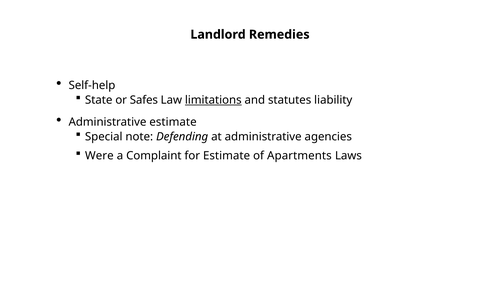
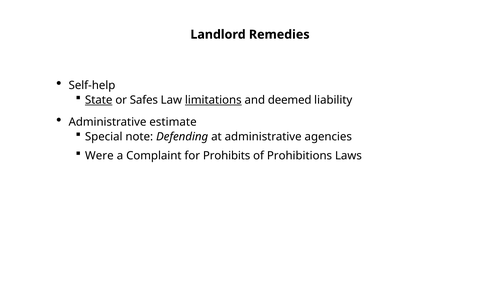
State underline: none -> present
statutes: statutes -> deemed
for Estimate: Estimate -> Prohibits
Apartments: Apartments -> Prohibitions
